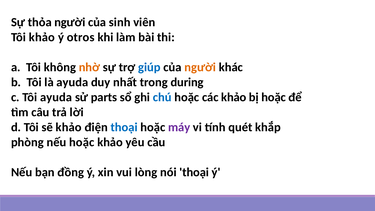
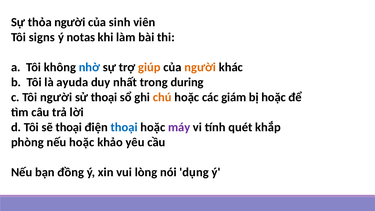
Tôi khảo: khảo -> signs
otros: otros -> notas
nhờ colour: orange -> blue
giúp colour: blue -> orange
Tôi ayuda: ayuda -> người
sử parts: parts -> thoại
chú colour: blue -> orange
các khảo: khảo -> giám
sẽ khảo: khảo -> thoại
nói thoại: thoại -> dụng
